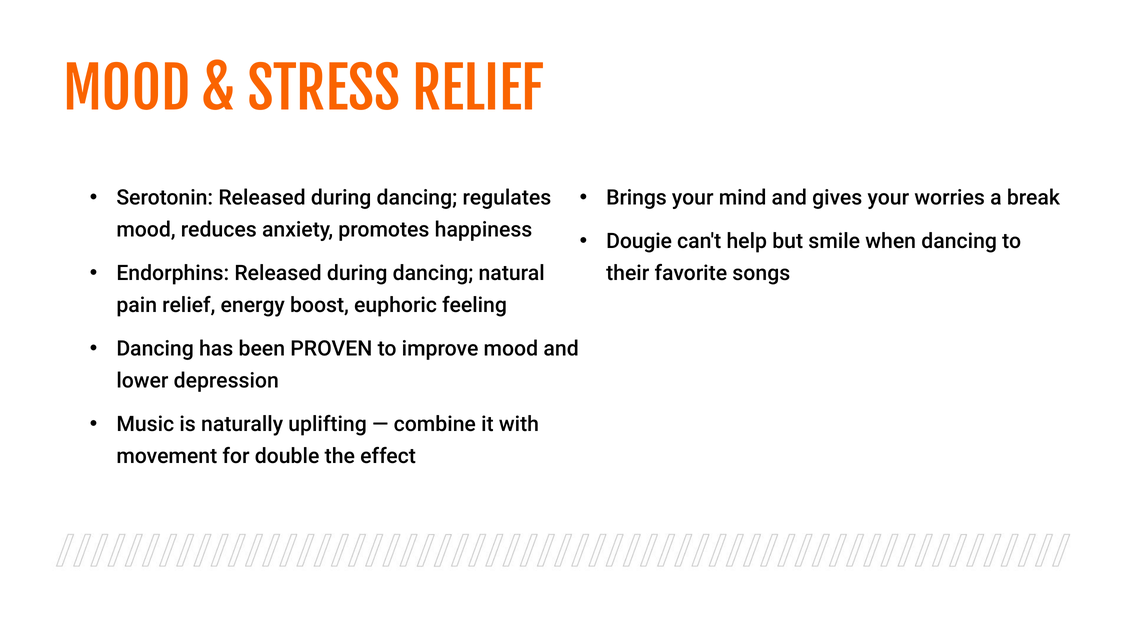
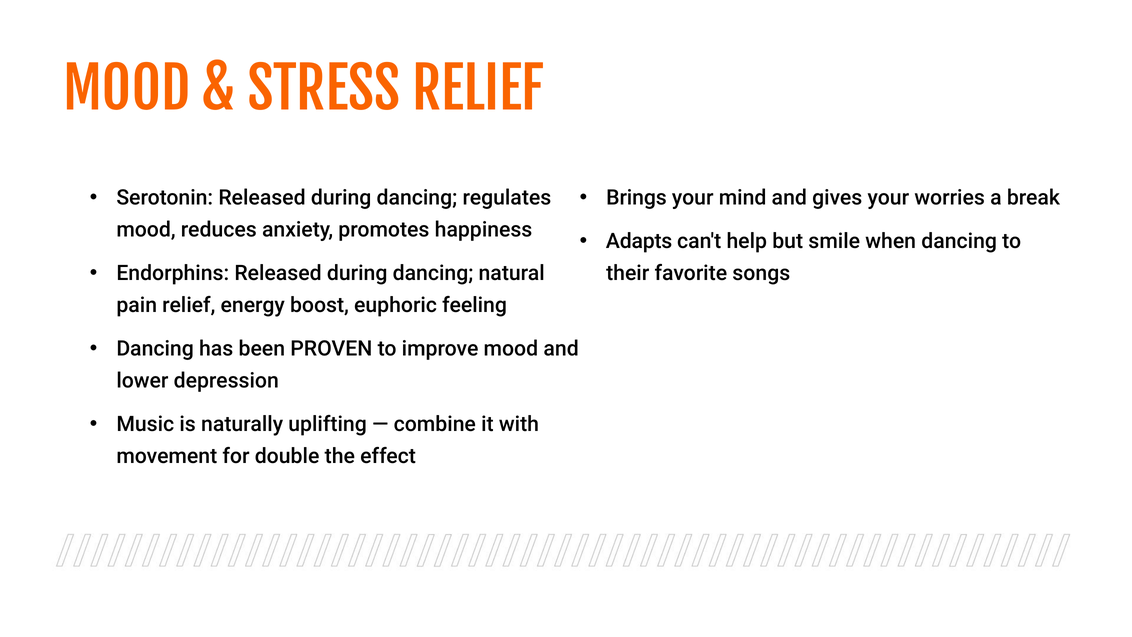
Dougie: Dougie -> Adapts
